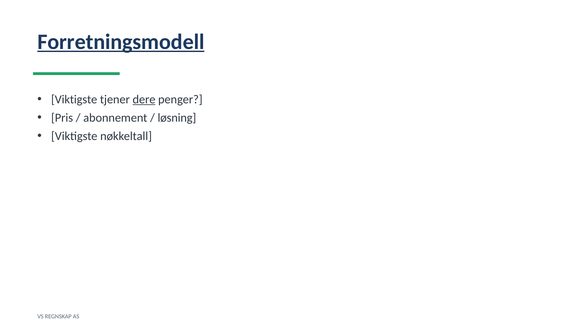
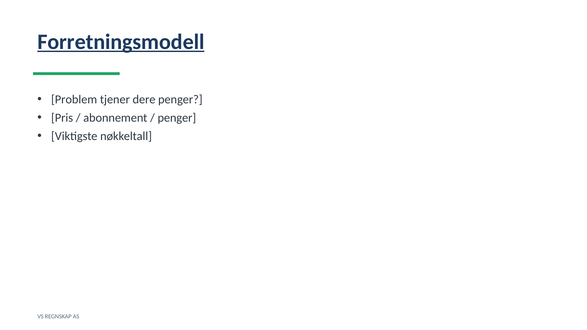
Viktigste at (74, 99): Viktigste -> Problem
dere underline: present -> none
løsning at (177, 118): løsning -> penger
